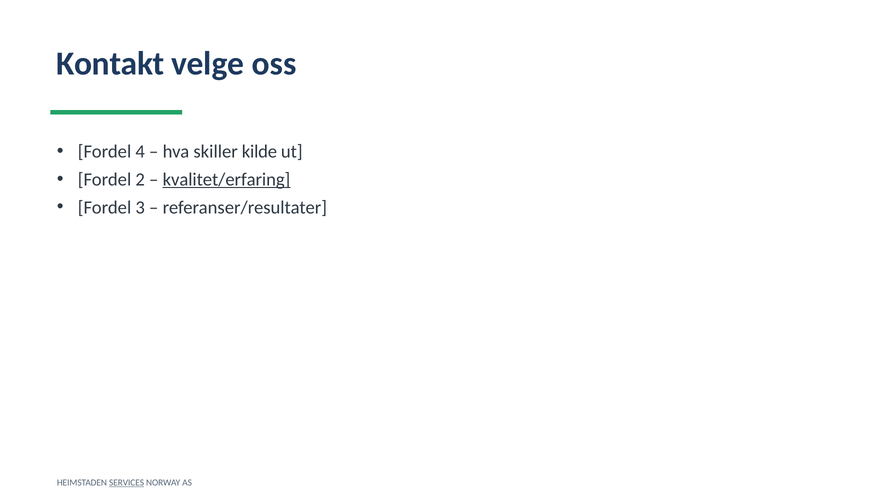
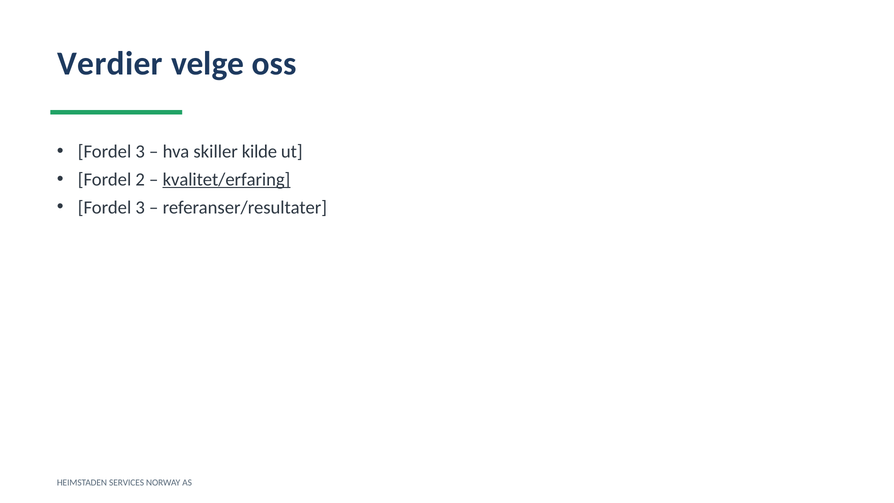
Kontakt: Kontakt -> Verdier
4 at (140, 151): 4 -> 3
SERVICES underline: present -> none
